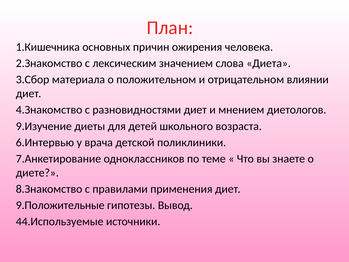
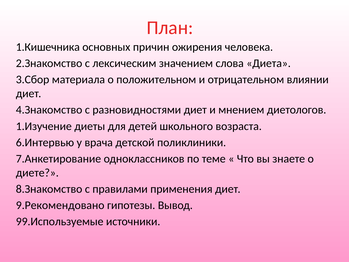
9.Изучение: 9.Изучение -> 1.Изучение
9.Положительные: 9.Положительные -> 9.Рекомендовано
44.Используемые: 44.Используемые -> 99.Используемые
